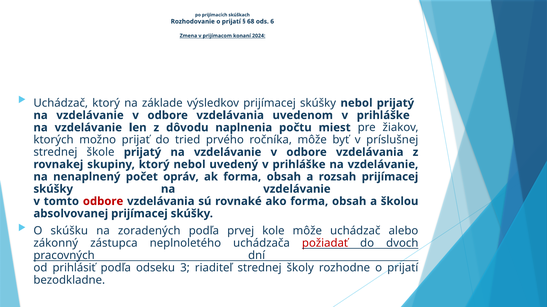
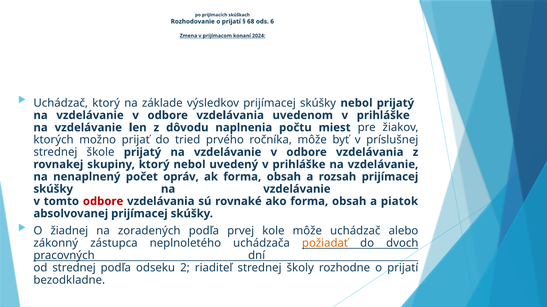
školou: školou -> piatok
skúšku: skúšku -> žiadnej
požiadať colour: red -> orange
od prihlásiť: prihlásiť -> strednej
3: 3 -> 2
